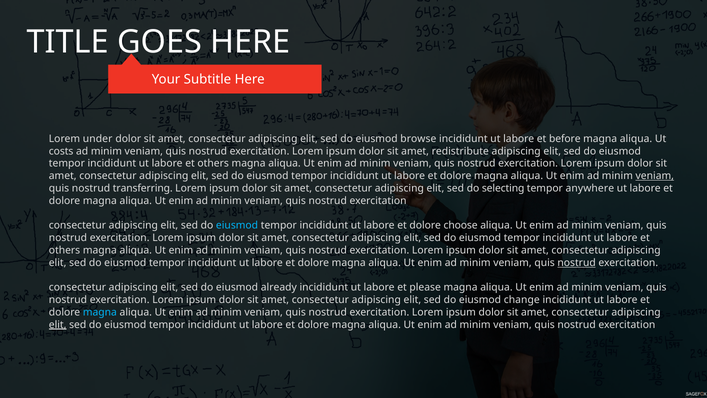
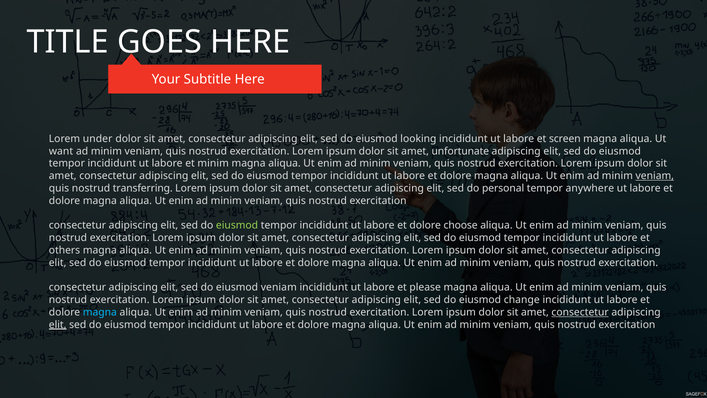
browse: browse -> looking
before: before -> screen
costs: costs -> want
redistribute: redistribute -> unfortunate
others at (213, 163): others -> minim
selecting: selecting -> personal
eiusmod at (237, 225) colour: light blue -> light green
nostrud at (577, 262) underline: present -> none
eiusmod already: already -> veniam
consectetur at (580, 312) underline: none -> present
